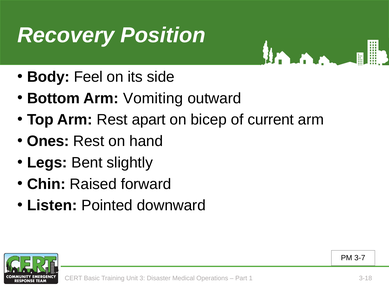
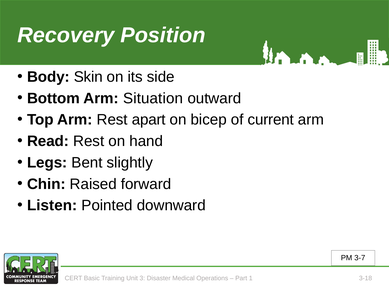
Feel: Feel -> Skin
Vomiting: Vomiting -> Situation
Ones: Ones -> Read
